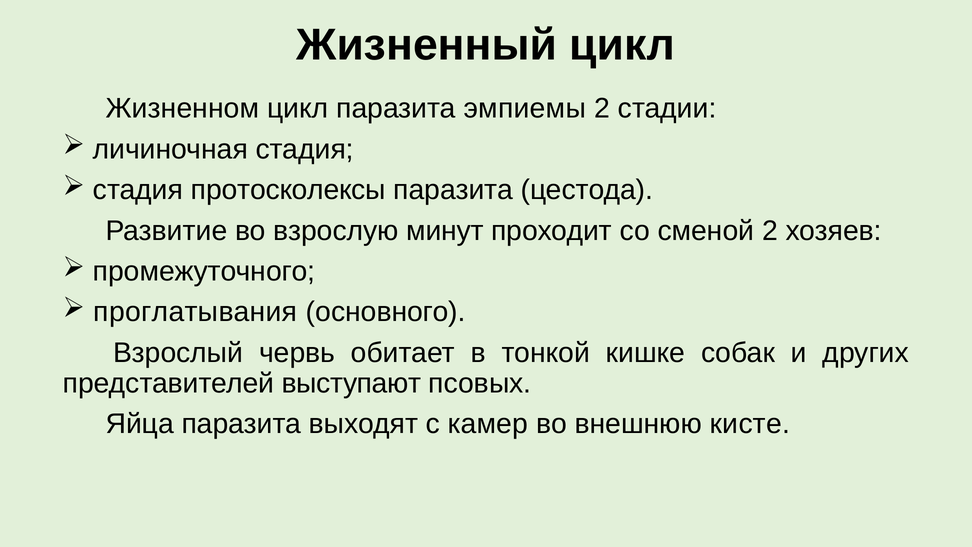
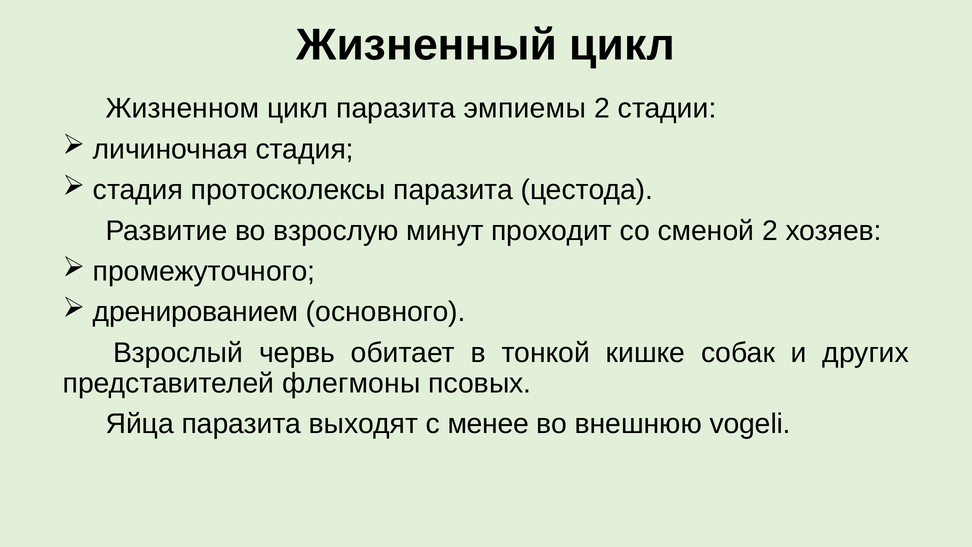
проглатывания: проглатывания -> дренированием
выступают: выступают -> флегмоны
камер: камер -> менее
кисте: кисте -> vogeli
